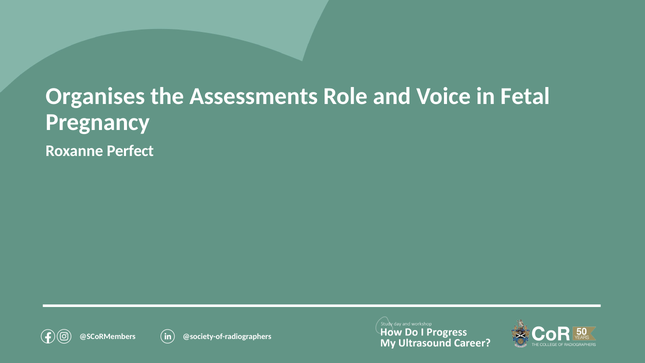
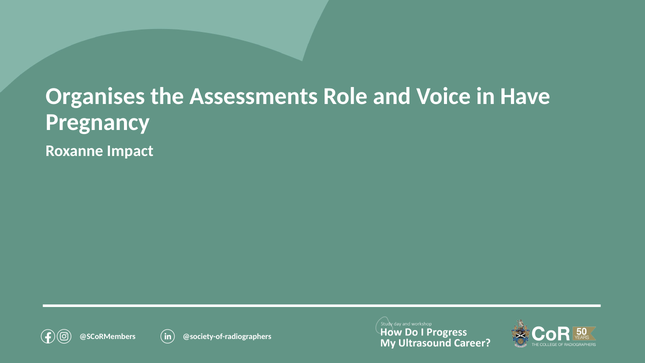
Fetal: Fetal -> Have
Perfect: Perfect -> Impact
